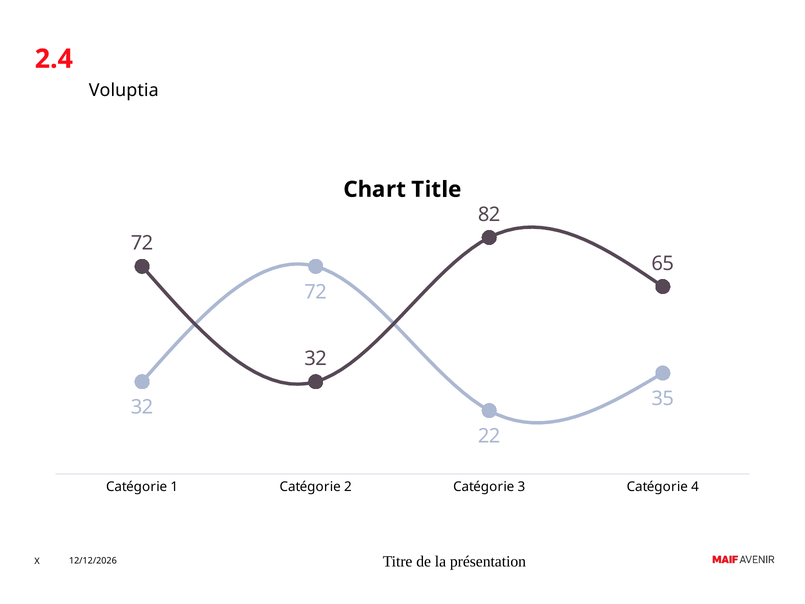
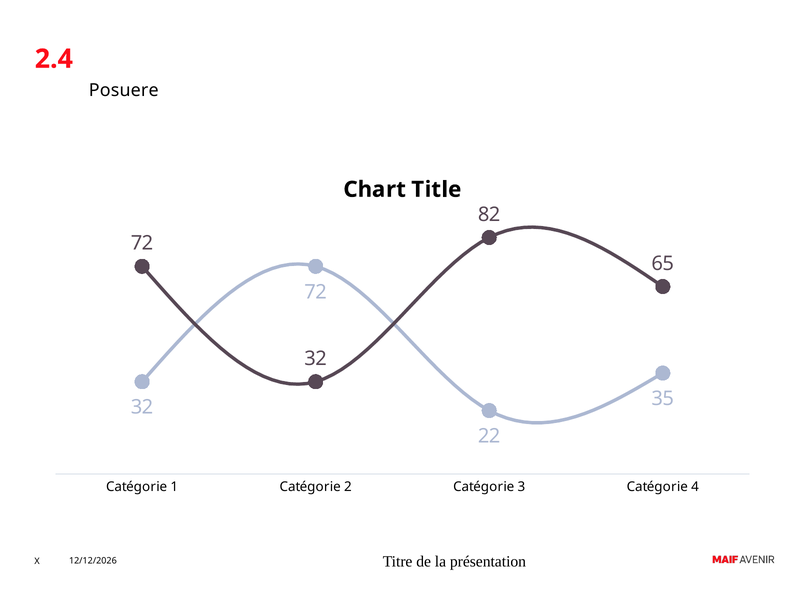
Voluptia: Voluptia -> Posuere
